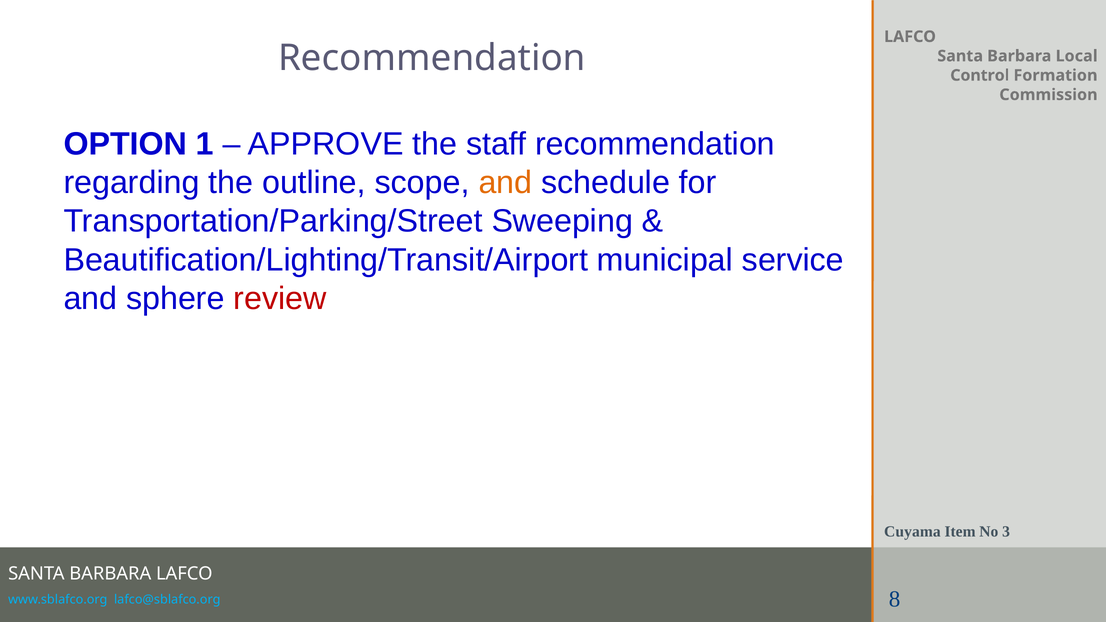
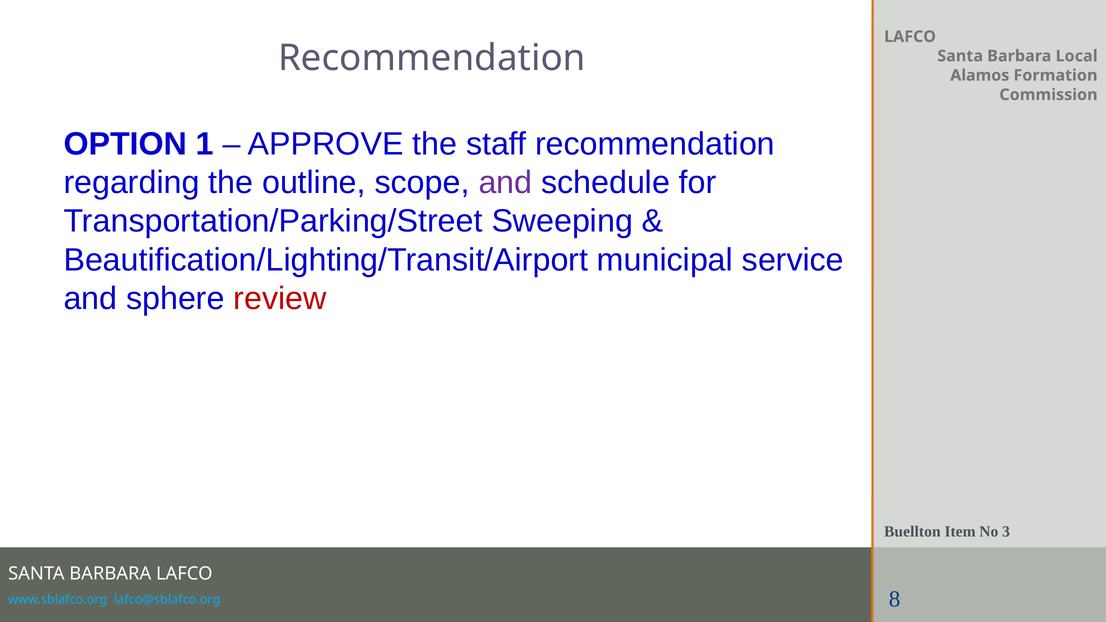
Control: Control -> Alamos
and at (505, 183) colour: orange -> purple
Cuyama: Cuyama -> Buellton
